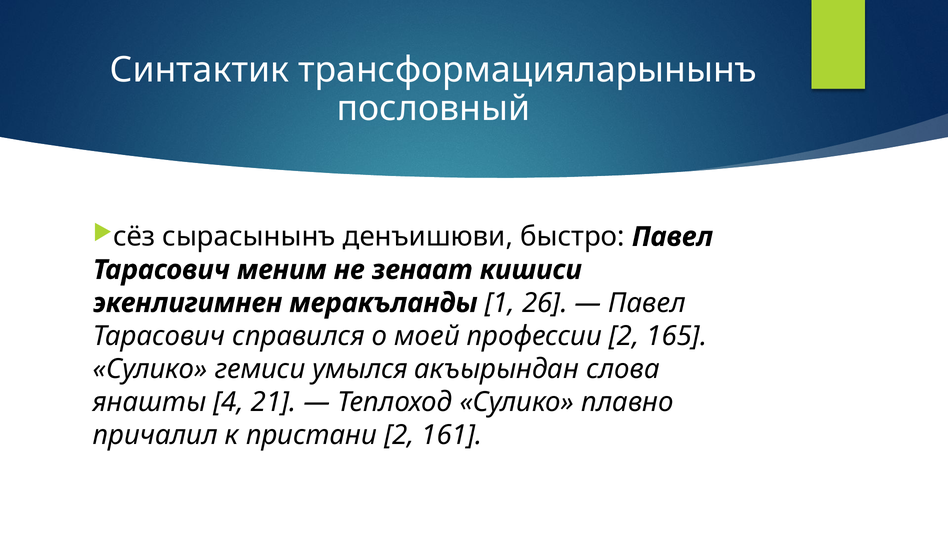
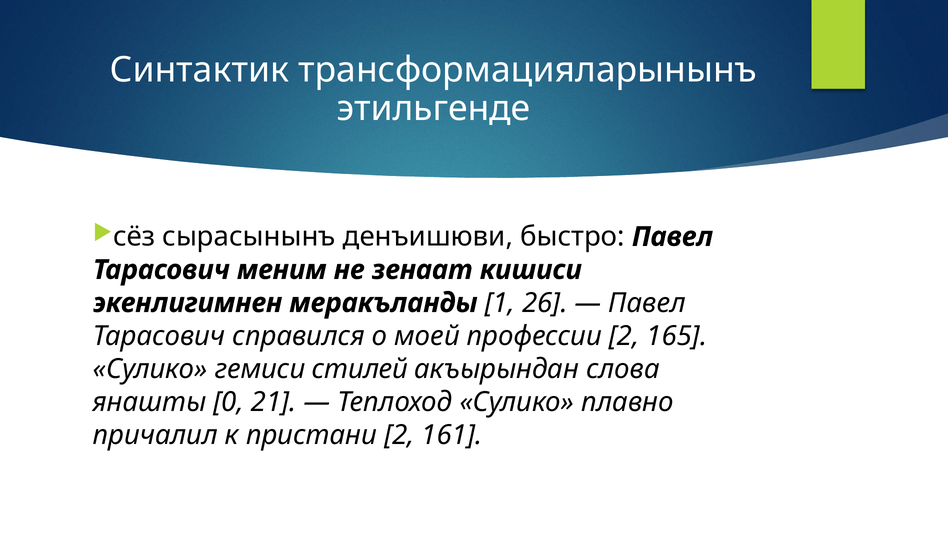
пословный: пословный -> этильгенде
умылся: умылся -> стилей
4: 4 -> 0
